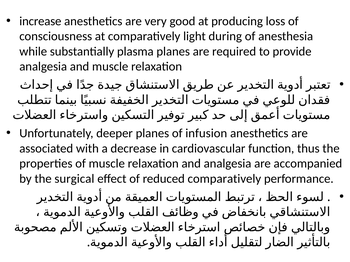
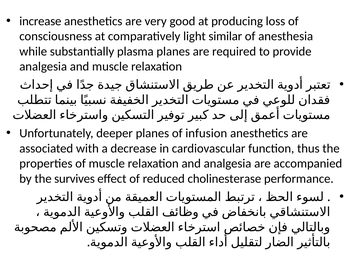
during: during -> similar
surgical: surgical -> survives
reduced comparatively: comparatively -> cholinesterase
